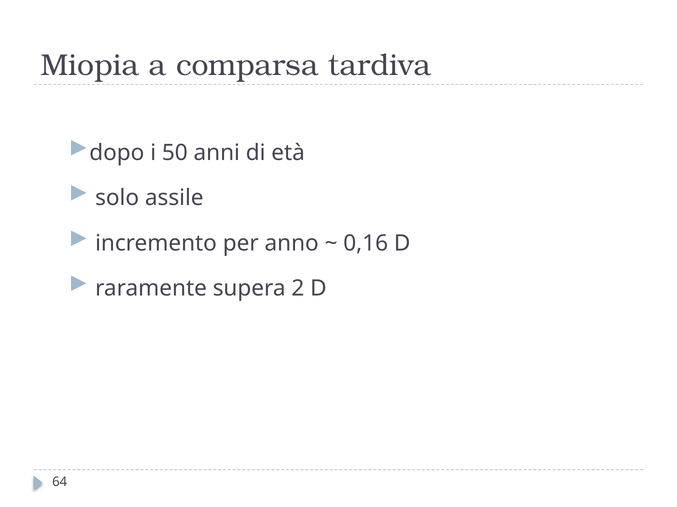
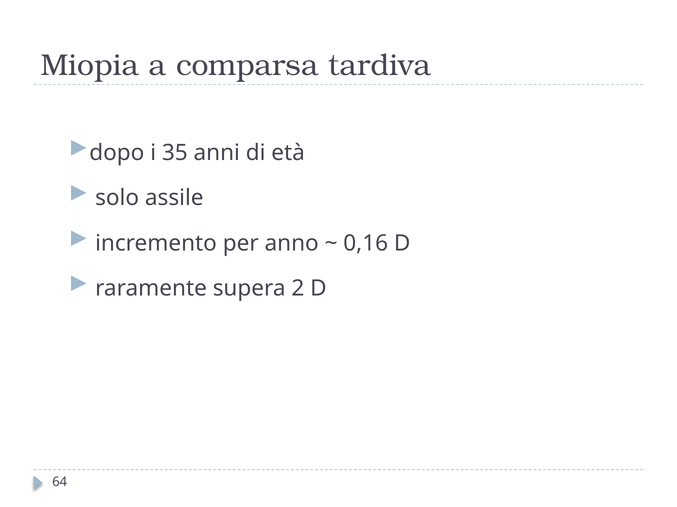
50: 50 -> 35
